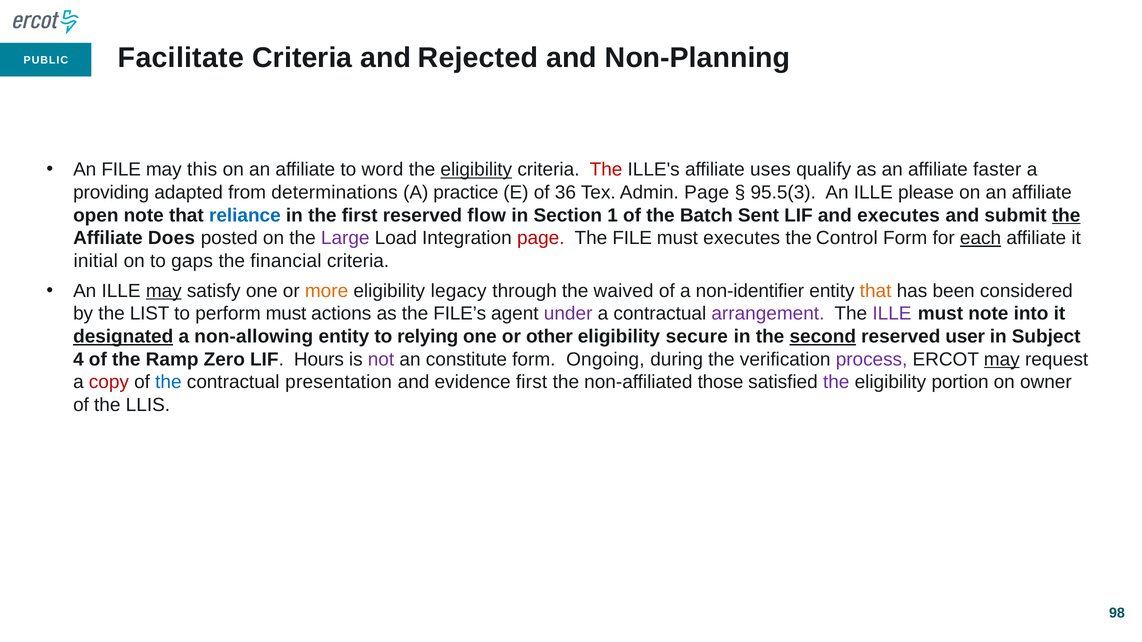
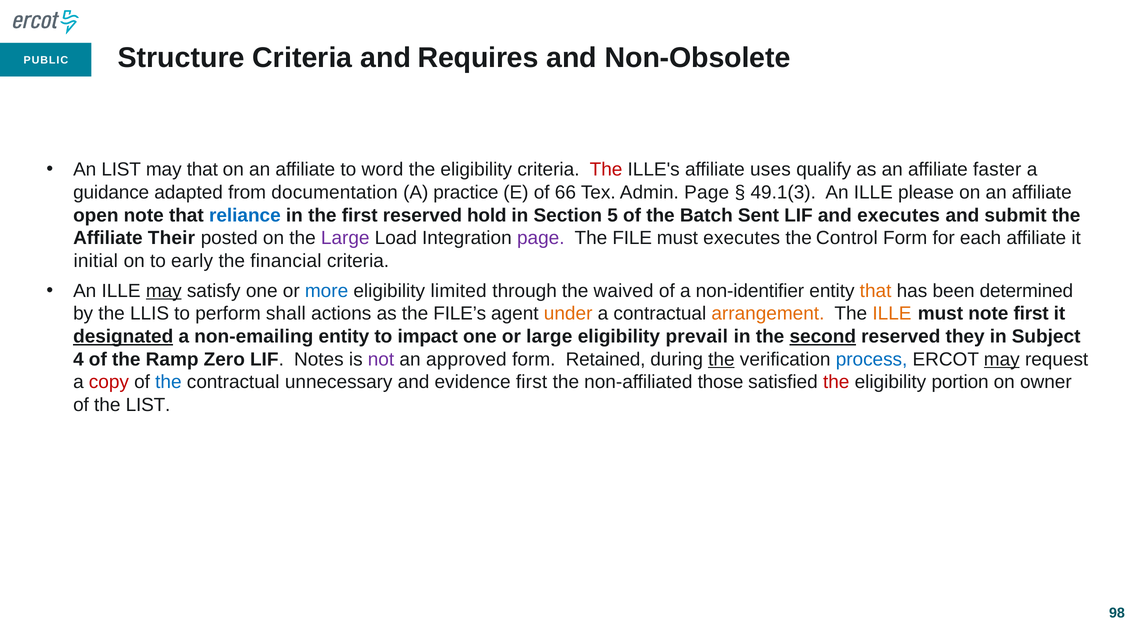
Facilitate: Facilitate -> Structure
Rejected: Rejected -> Requires
Non-Planning: Non-Planning -> Non-Obsolete
An FILE: FILE -> LIST
may this: this -> that
eligibility at (476, 170) underline: present -> none
providing: providing -> guidance
determinations: determinations -> documentation
36: 36 -> 66
95.5(3: 95.5(3 -> 49.1(3
flow: flow -> hold
1: 1 -> 5
the at (1066, 215) underline: present -> none
Does: Does -> Their
page at (541, 238) colour: red -> purple
each underline: present -> none
gaps: gaps -> early
more colour: orange -> blue
legacy: legacy -> limited
considered: considered -> determined
LIST: LIST -> LLIS
perform must: must -> shall
under colour: purple -> orange
arrangement colour: purple -> orange
ILLE at (892, 314) colour: purple -> orange
note into: into -> first
non-allowing: non-allowing -> non-emailing
relying: relying -> impact
or other: other -> large
secure: secure -> prevail
user: user -> they
Hours: Hours -> Notes
constitute: constitute -> approved
Ongoing: Ongoing -> Retained
the at (721, 360) underline: none -> present
process colour: purple -> blue
presentation: presentation -> unnecessary
the at (836, 382) colour: purple -> red
the LLIS: LLIS -> LIST
